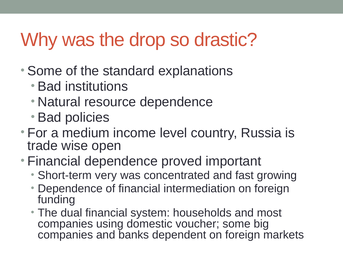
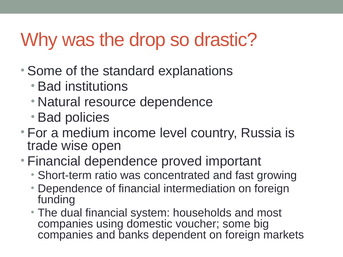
very: very -> ratio
